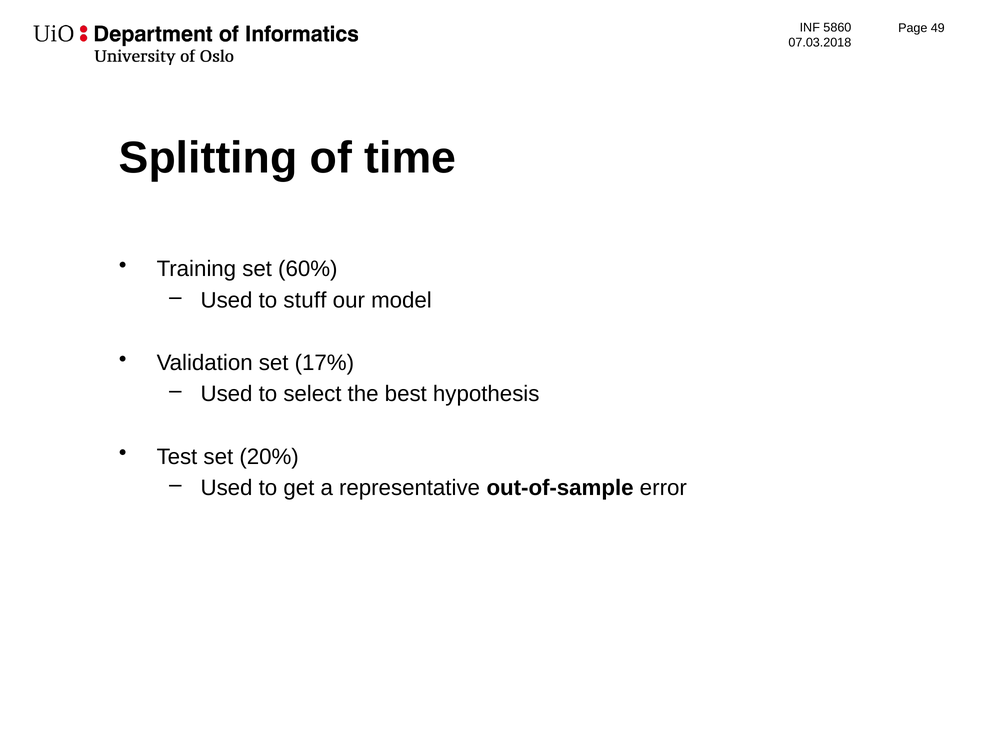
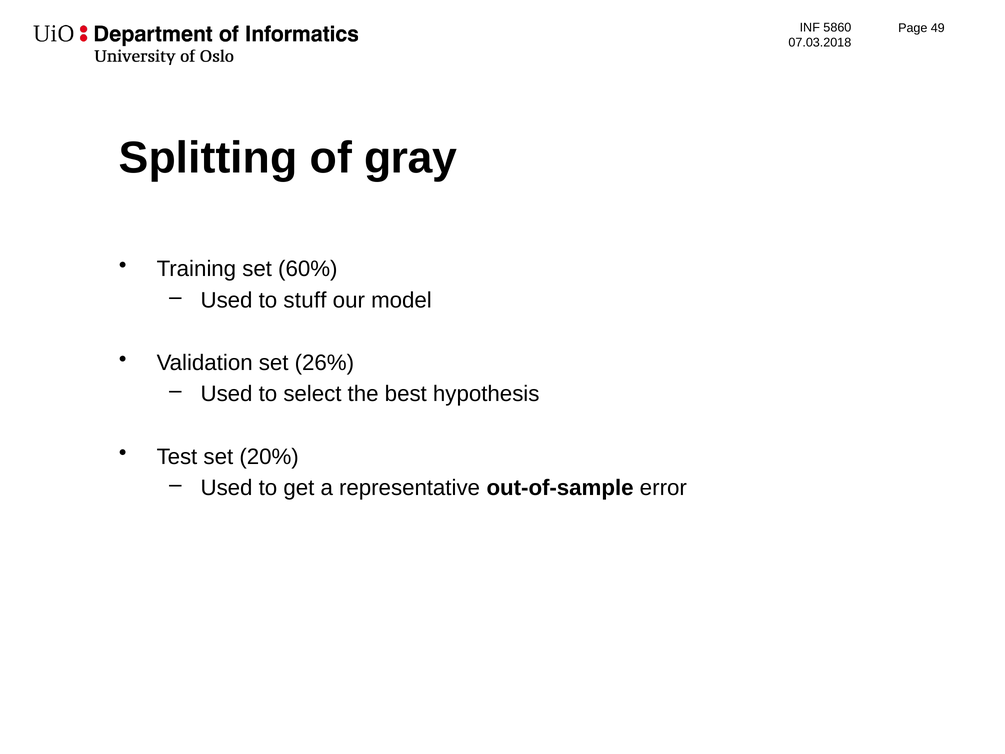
time: time -> gray
17%: 17% -> 26%
